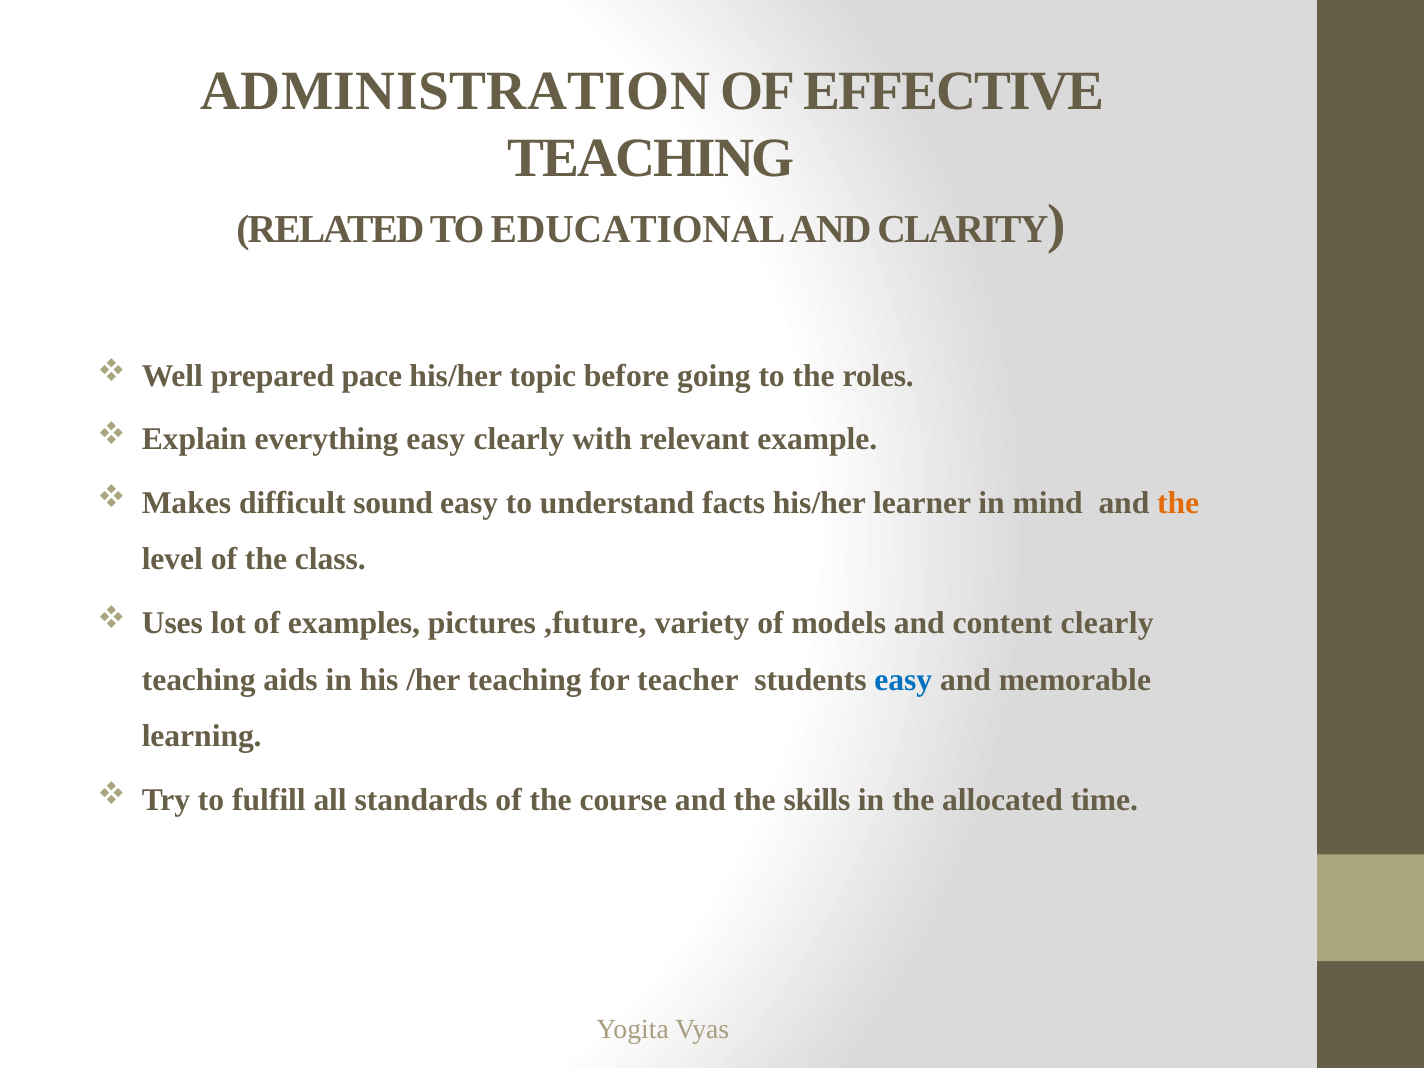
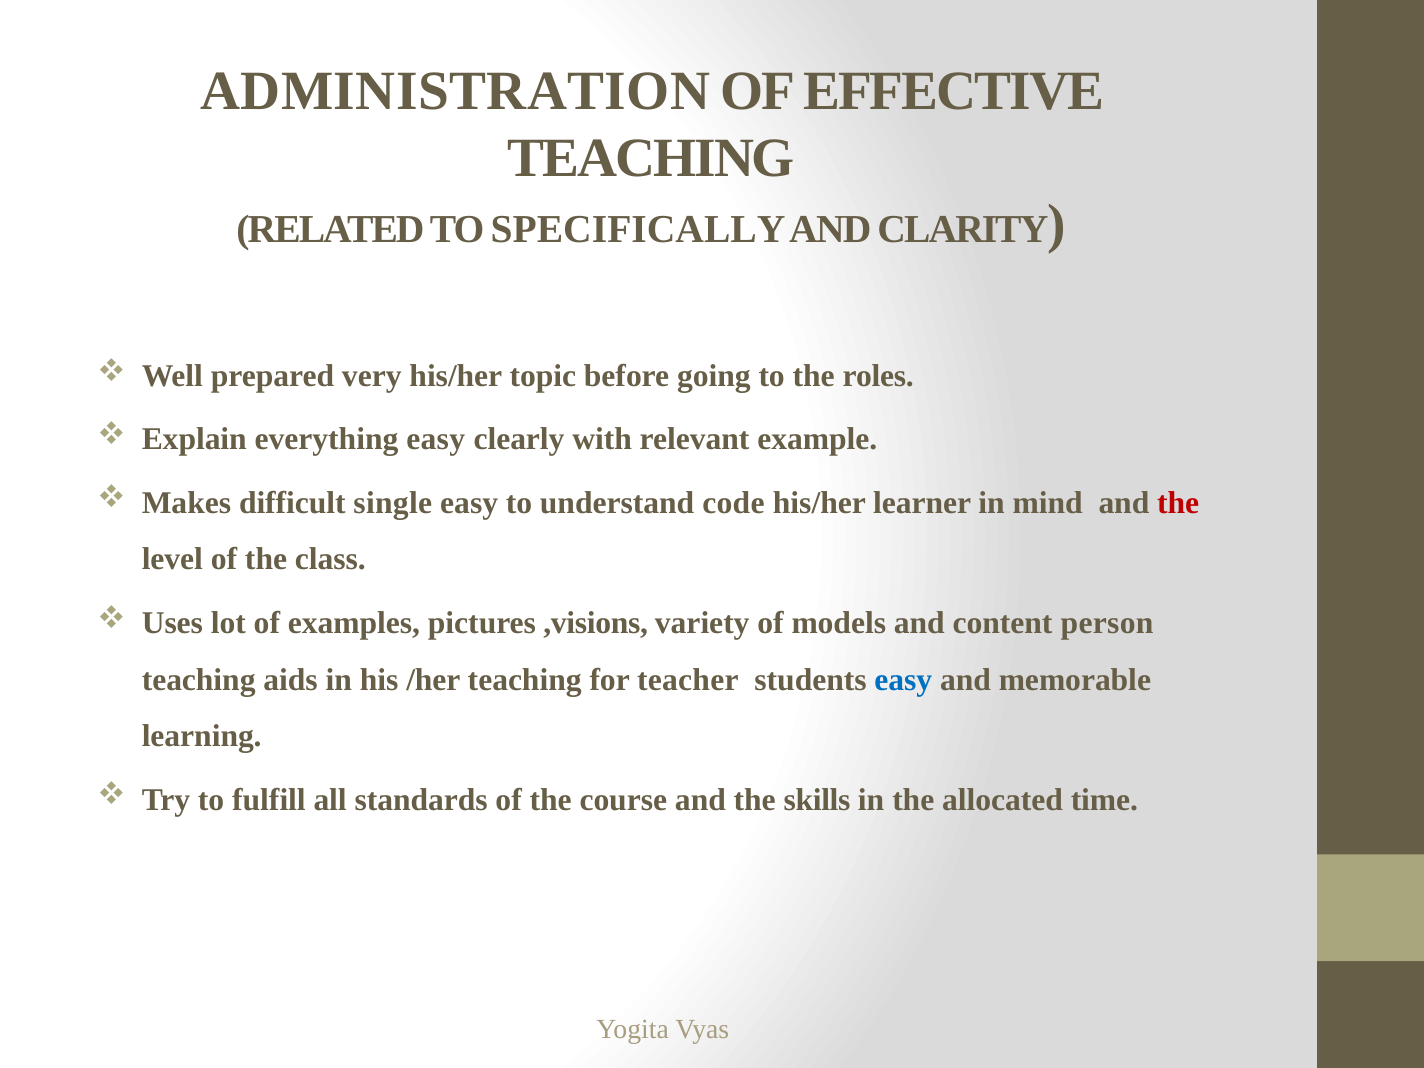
EDUCATIONAL: EDUCATIONAL -> SPECIFICALLY
pace: pace -> very
sound: sound -> single
facts: facts -> code
the at (1178, 503) colour: orange -> red
,future: ,future -> ,visions
content clearly: clearly -> person
